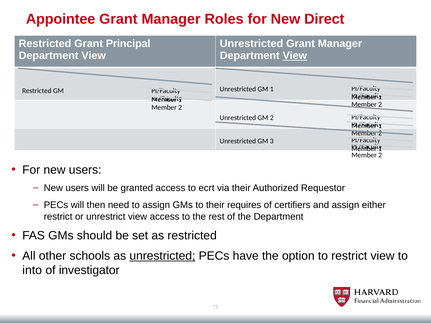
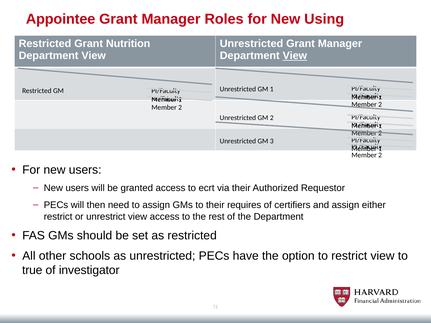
Direct: Direct -> Using
Principal: Principal -> Nutrition
unrestricted at (162, 256) underline: present -> none
into: into -> true
